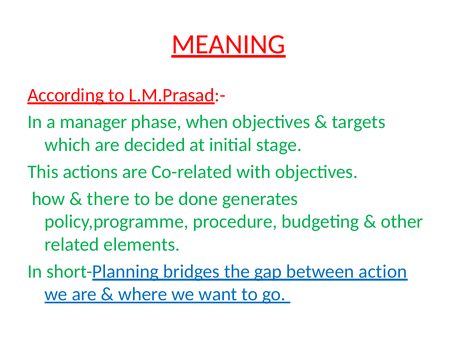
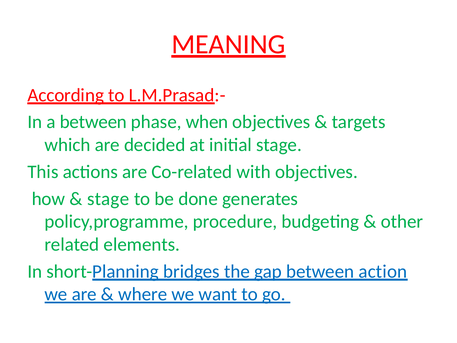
a manager: manager -> between
there at (108, 199): there -> stage
